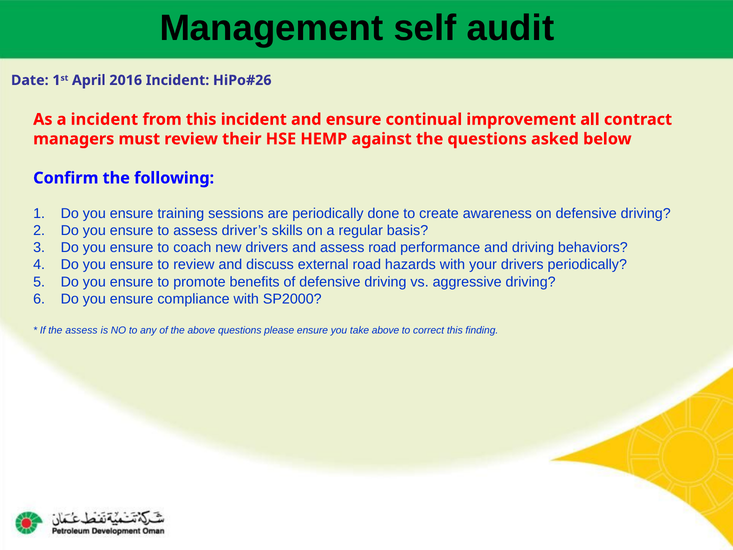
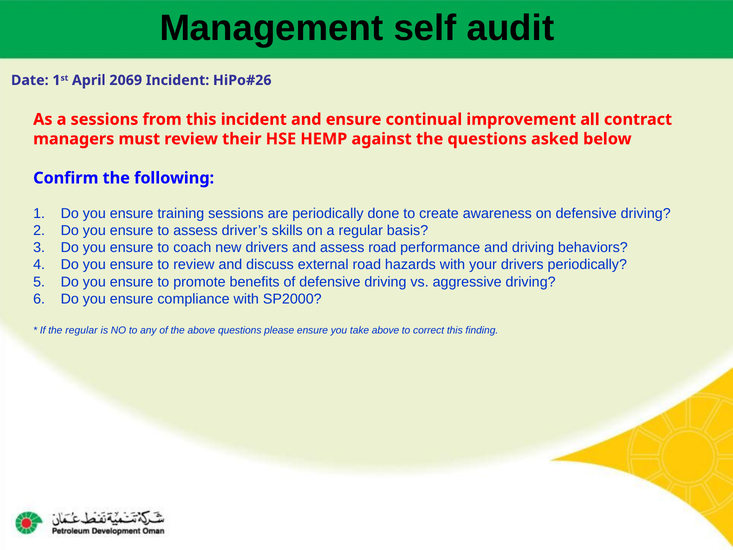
2016: 2016 -> 2069
a incident: incident -> sessions
the assess: assess -> regular
